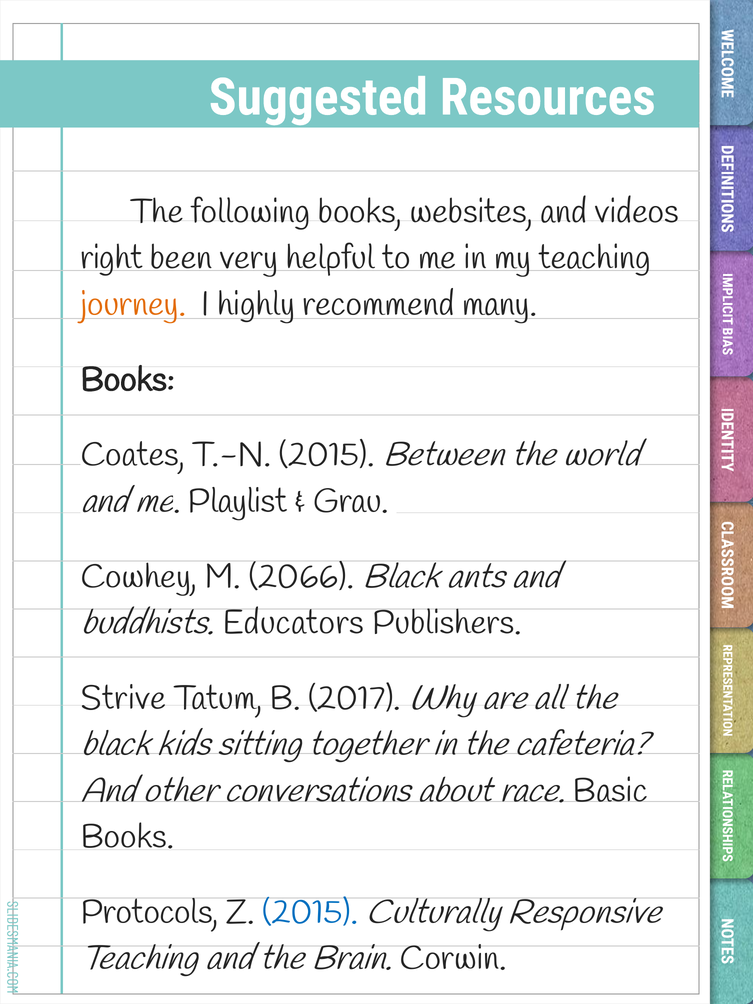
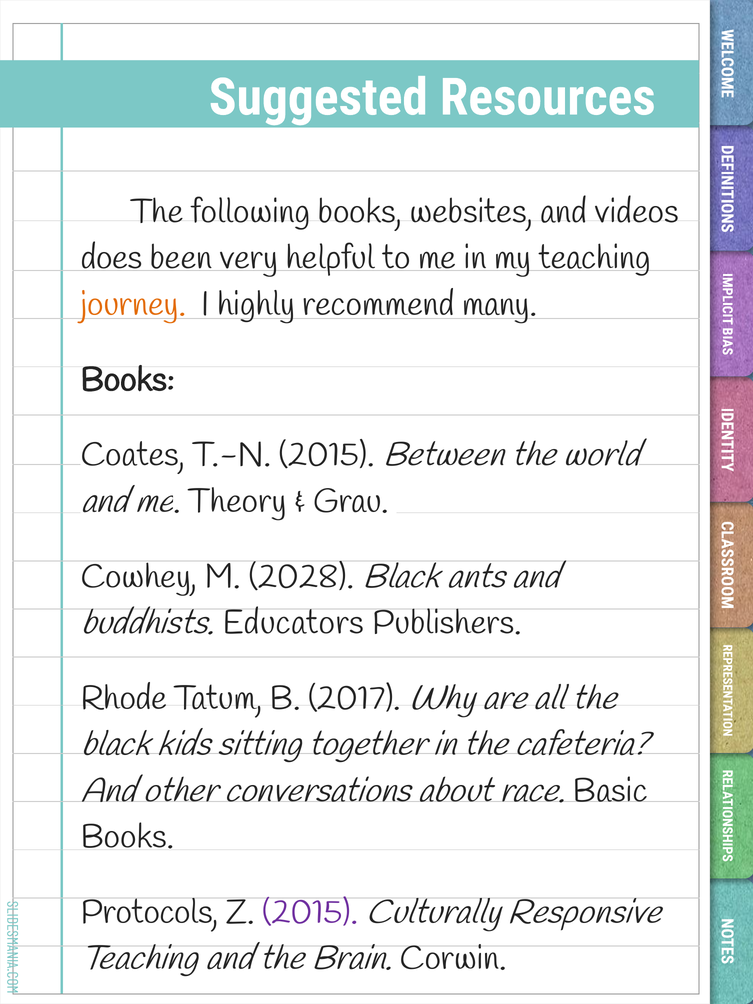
right: right -> does
Playlist: Playlist -> Theory
2066: 2066 -> 2028
Strive: Strive -> Rhode
2015 at (310, 912) colour: blue -> purple
